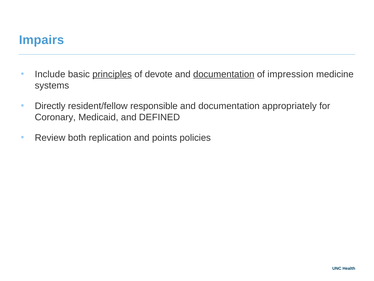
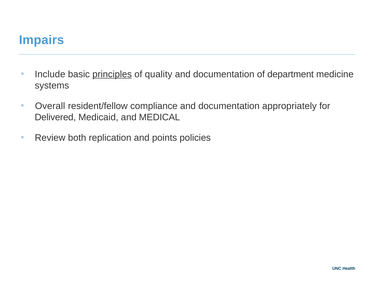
devote: devote -> quality
documentation at (224, 74) underline: present -> none
impression: impression -> department
Directly: Directly -> Overall
responsible: responsible -> compliance
Coronary: Coronary -> Delivered
DEFINED: DEFINED -> MEDICAL
